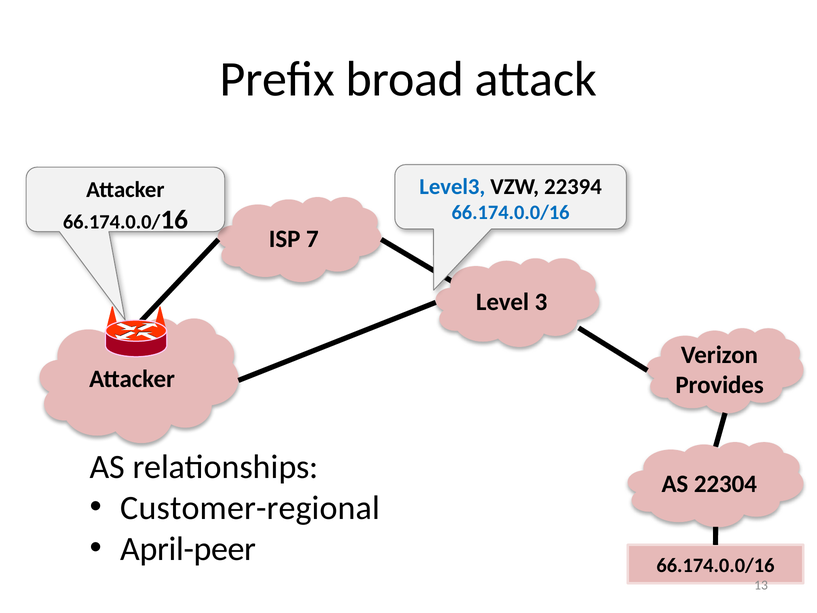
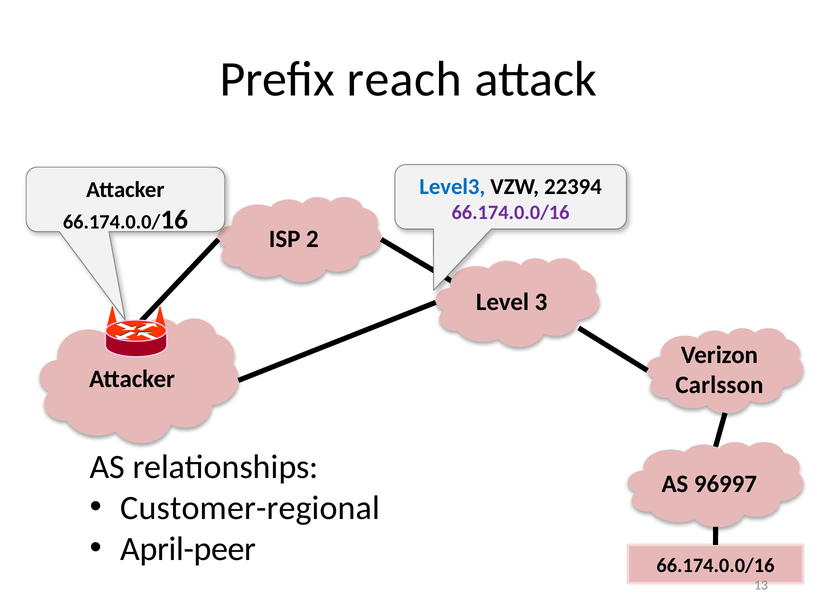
broad: broad -> reach
66.174.0.0/16 at (511, 213) colour: blue -> purple
7: 7 -> 2
Provides: Provides -> Carlsson
22304: 22304 -> 96997
